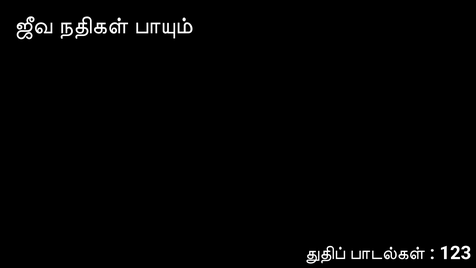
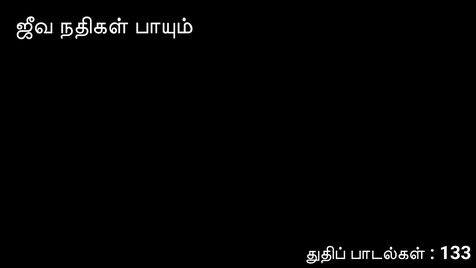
123: 123 -> 133
